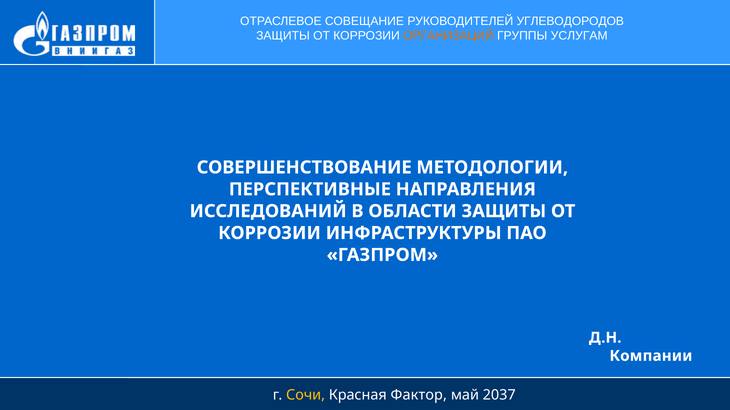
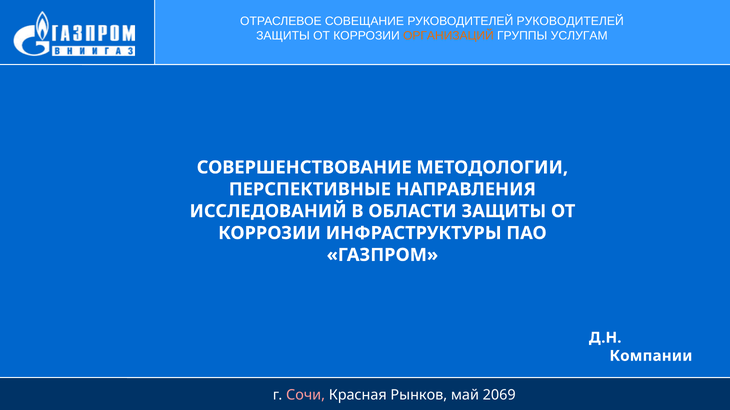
РУКОВОДИТЕЛЕЙ УГЛЕВОДОРОДОВ: УГЛЕВОДОРОДОВ -> РУКОВОДИТЕЛЕЙ
Сочи colour: yellow -> pink
Фактор: Фактор -> Рынков
2037: 2037 -> 2069
